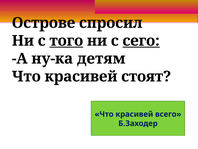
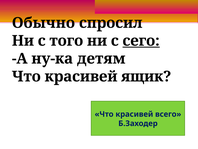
Острове: Острове -> Обычно
того underline: present -> none
стоят: стоят -> ящик
